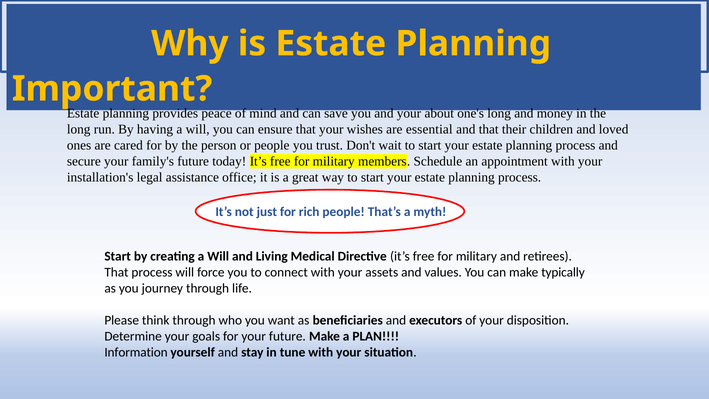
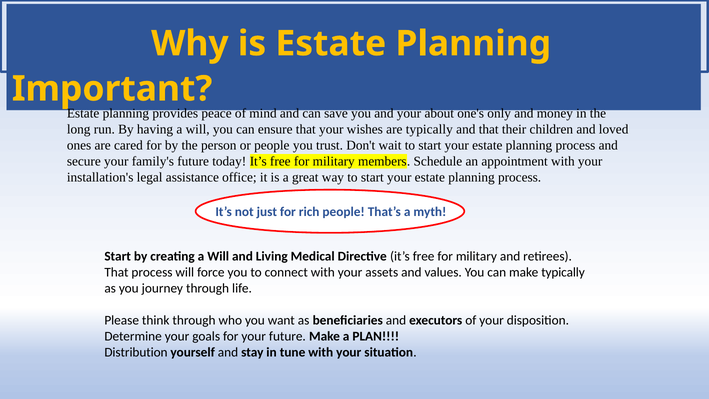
one's long: long -> only
are essential: essential -> typically
Information: Information -> Distribution
